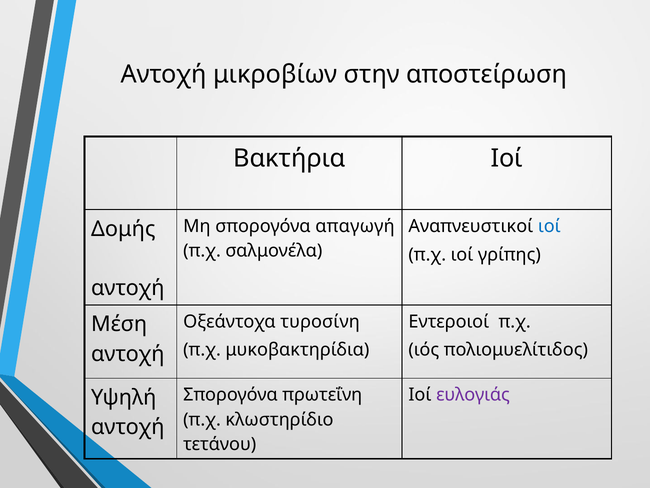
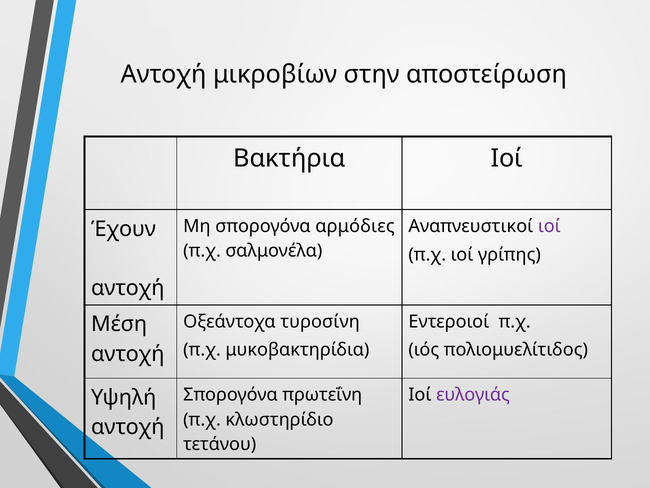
απαγωγή: απαγωγή -> αρμόδιες
ιοί at (549, 226) colour: blue -> purple
Δομής: Δομής -> Έχουν
